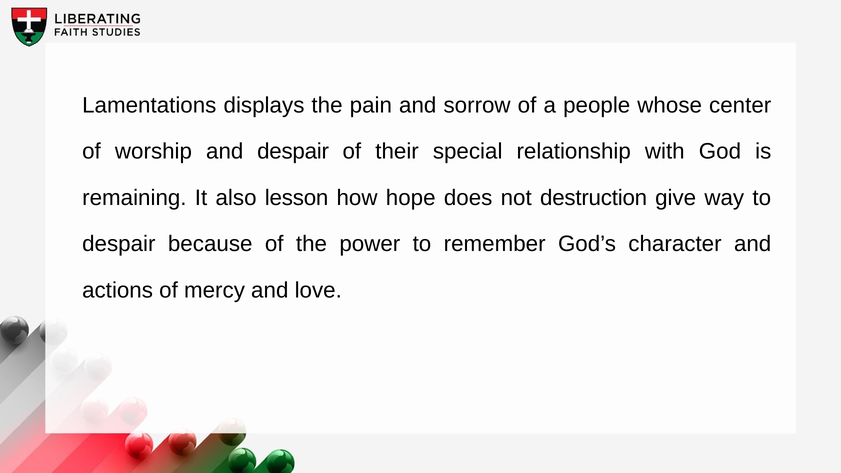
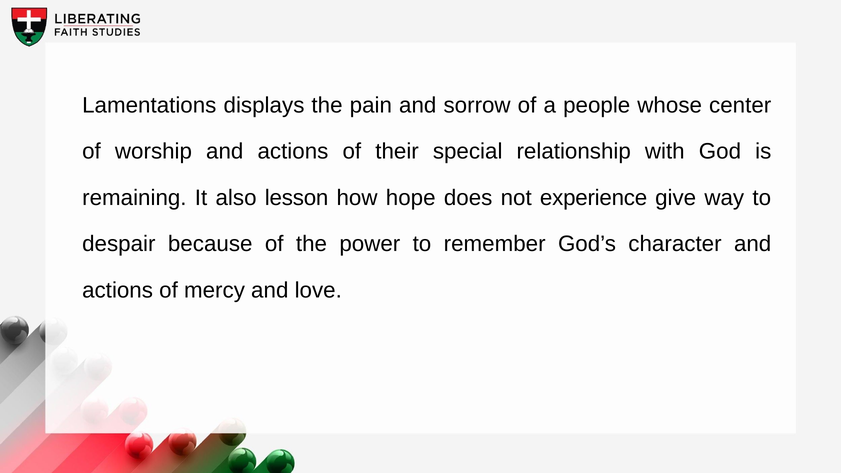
worship and despair: despair -> actions
destruction: destruction -> experience
